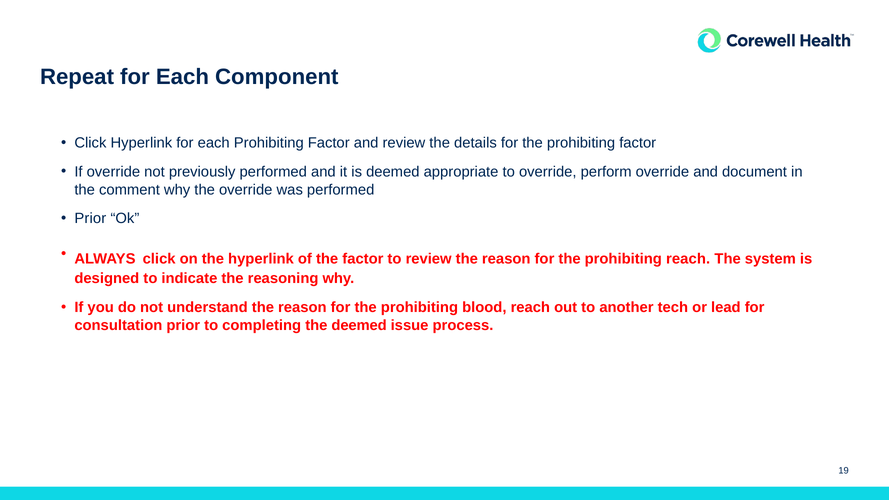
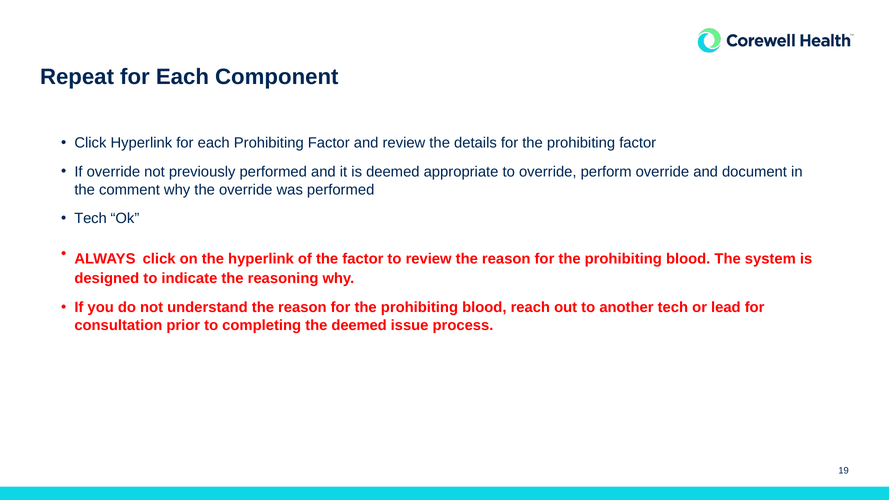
Prior at (90, 219): Prior -> Tech
reach at (688, 259): reach -> blood
